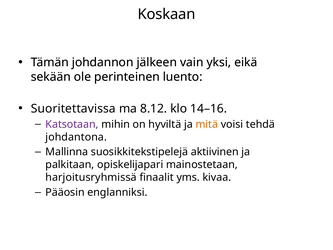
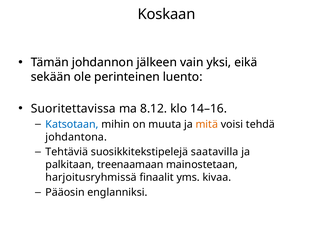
Katsotaan colour: purple -> blue
hyviltä: hyviltä -> muuta
Mallinna: Mallinna -> Tehtäviä
aktiivinen: aktiivinen -> saatavilla
opiskelijapari: opiskelijapari -> treenaamaan
